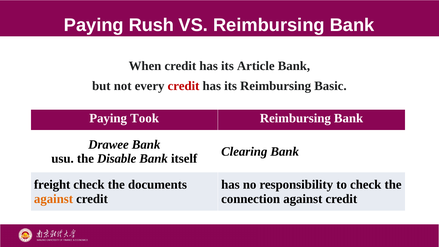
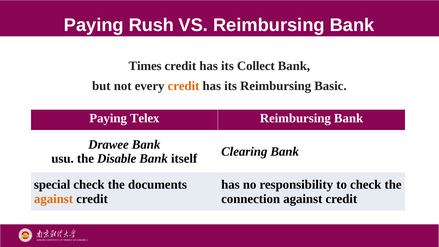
When: When -> Times
Article: Article -> Collect
credit at (184, 86) colour: red -> orange
Took: Took -> Telex
freight: freight -> special
